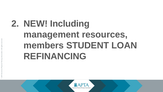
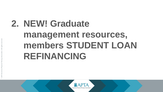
Including: Including -> Graduate
